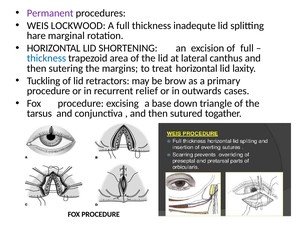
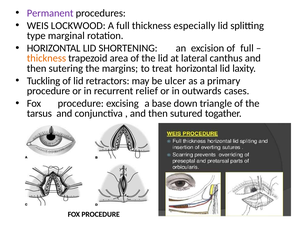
inadequte: inadequte -> especially
hare: hare -> type
thickness at (46, 58) colour: blue -> orange
brow: brow -> ulcer
